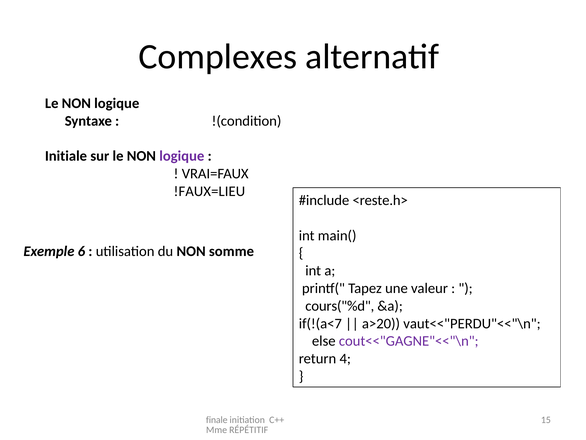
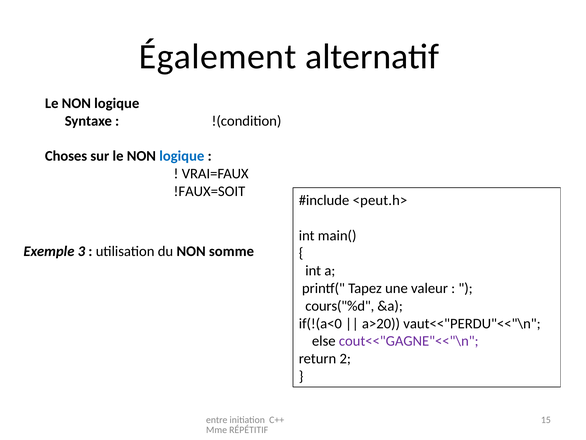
Complexes: Complexes -> Également
Initiale: Initiale -> Choses
logique at (182, 156) colour: purple -> blue
!FAUX=LIEU: !FAUX=LIEU -> !FAUX=SOIT
<reste.h>: <reste.h> -> <peut.h>
6: 6 -> 3
if(!(a<7: if(!(a<7 -> if(!(a<0
4: 4 -> 2
finale: finale -> entre
